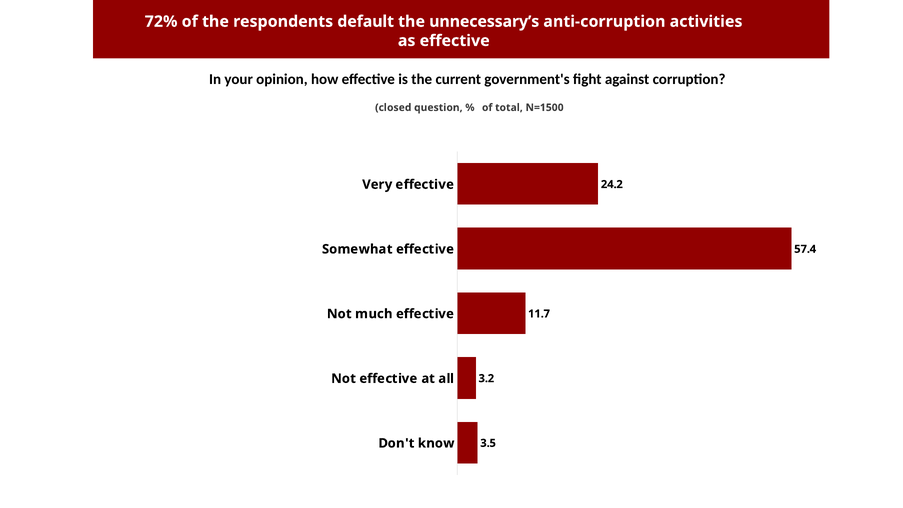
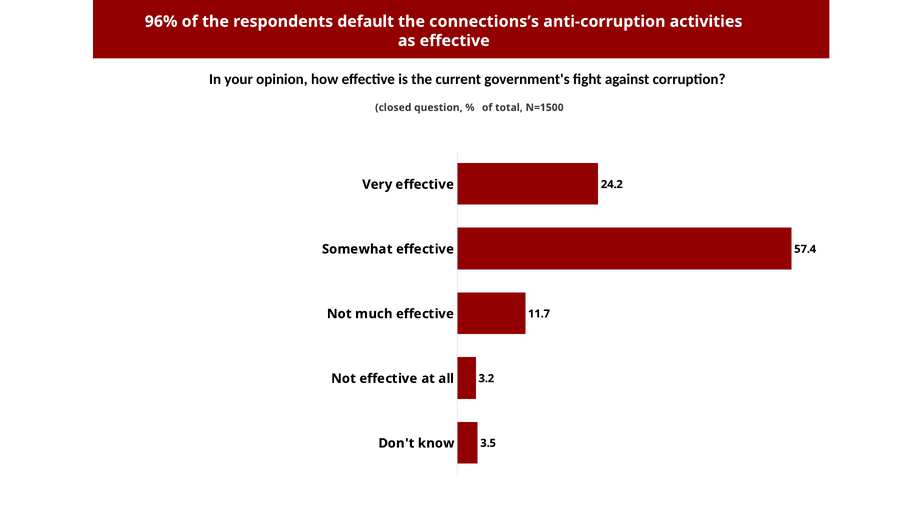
72%: 72% -> 96%
unnecessary’s: unnecessary’s -> connections’s
